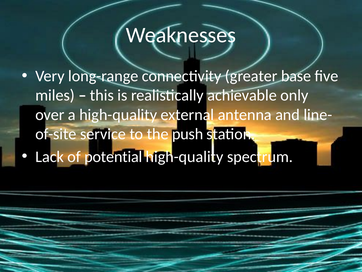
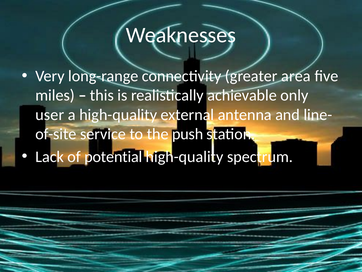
base: base -> area
over: over -> user
